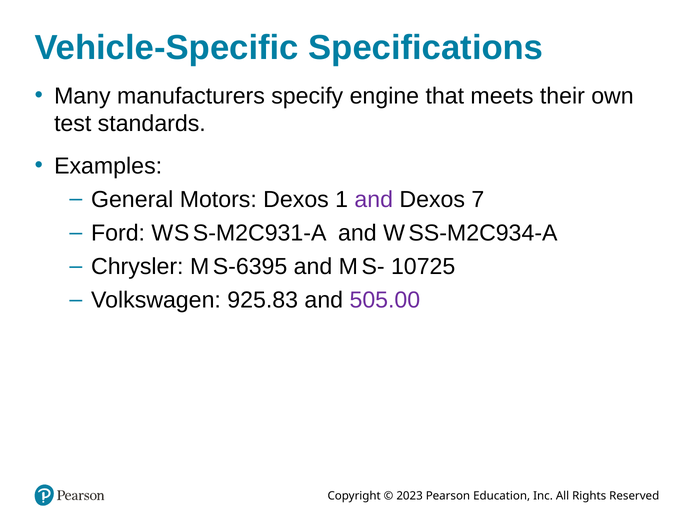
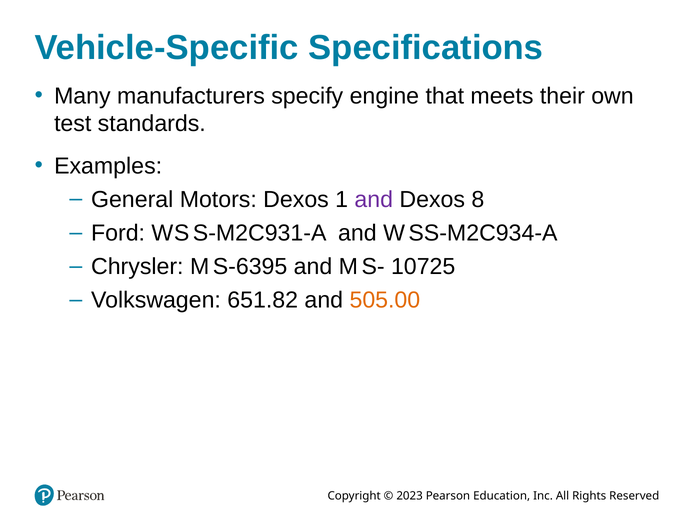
7: 7 -> 8
925.83: 925.83 -> 651.82
505.00 colour: purple -> orange
